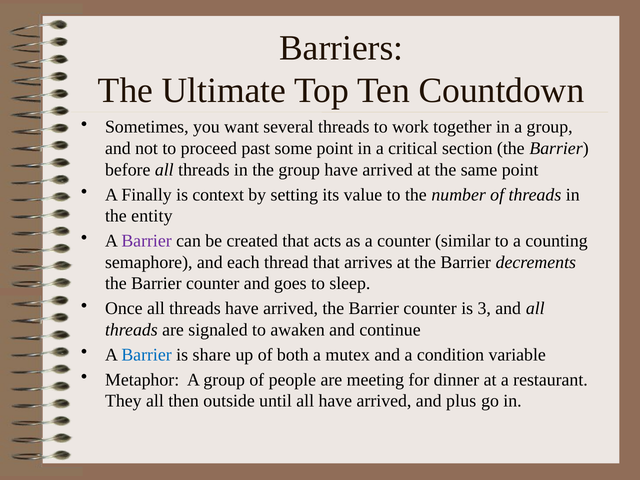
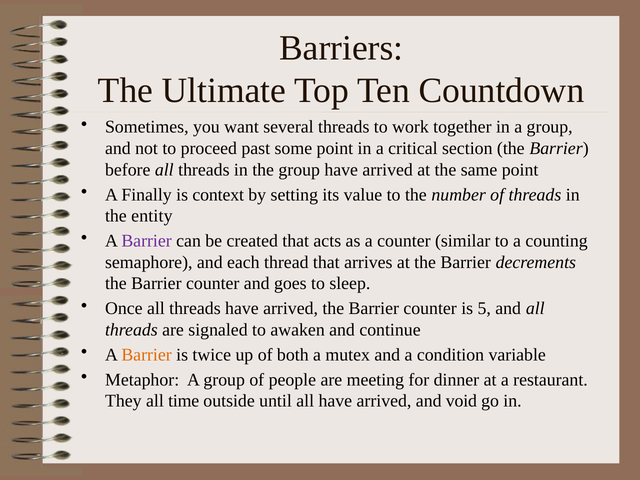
3: 3 -> 5
Barrier at (147, 355) colour: blue -> orange
share: share -> twice
then: then -> time
plus: plus -> void
